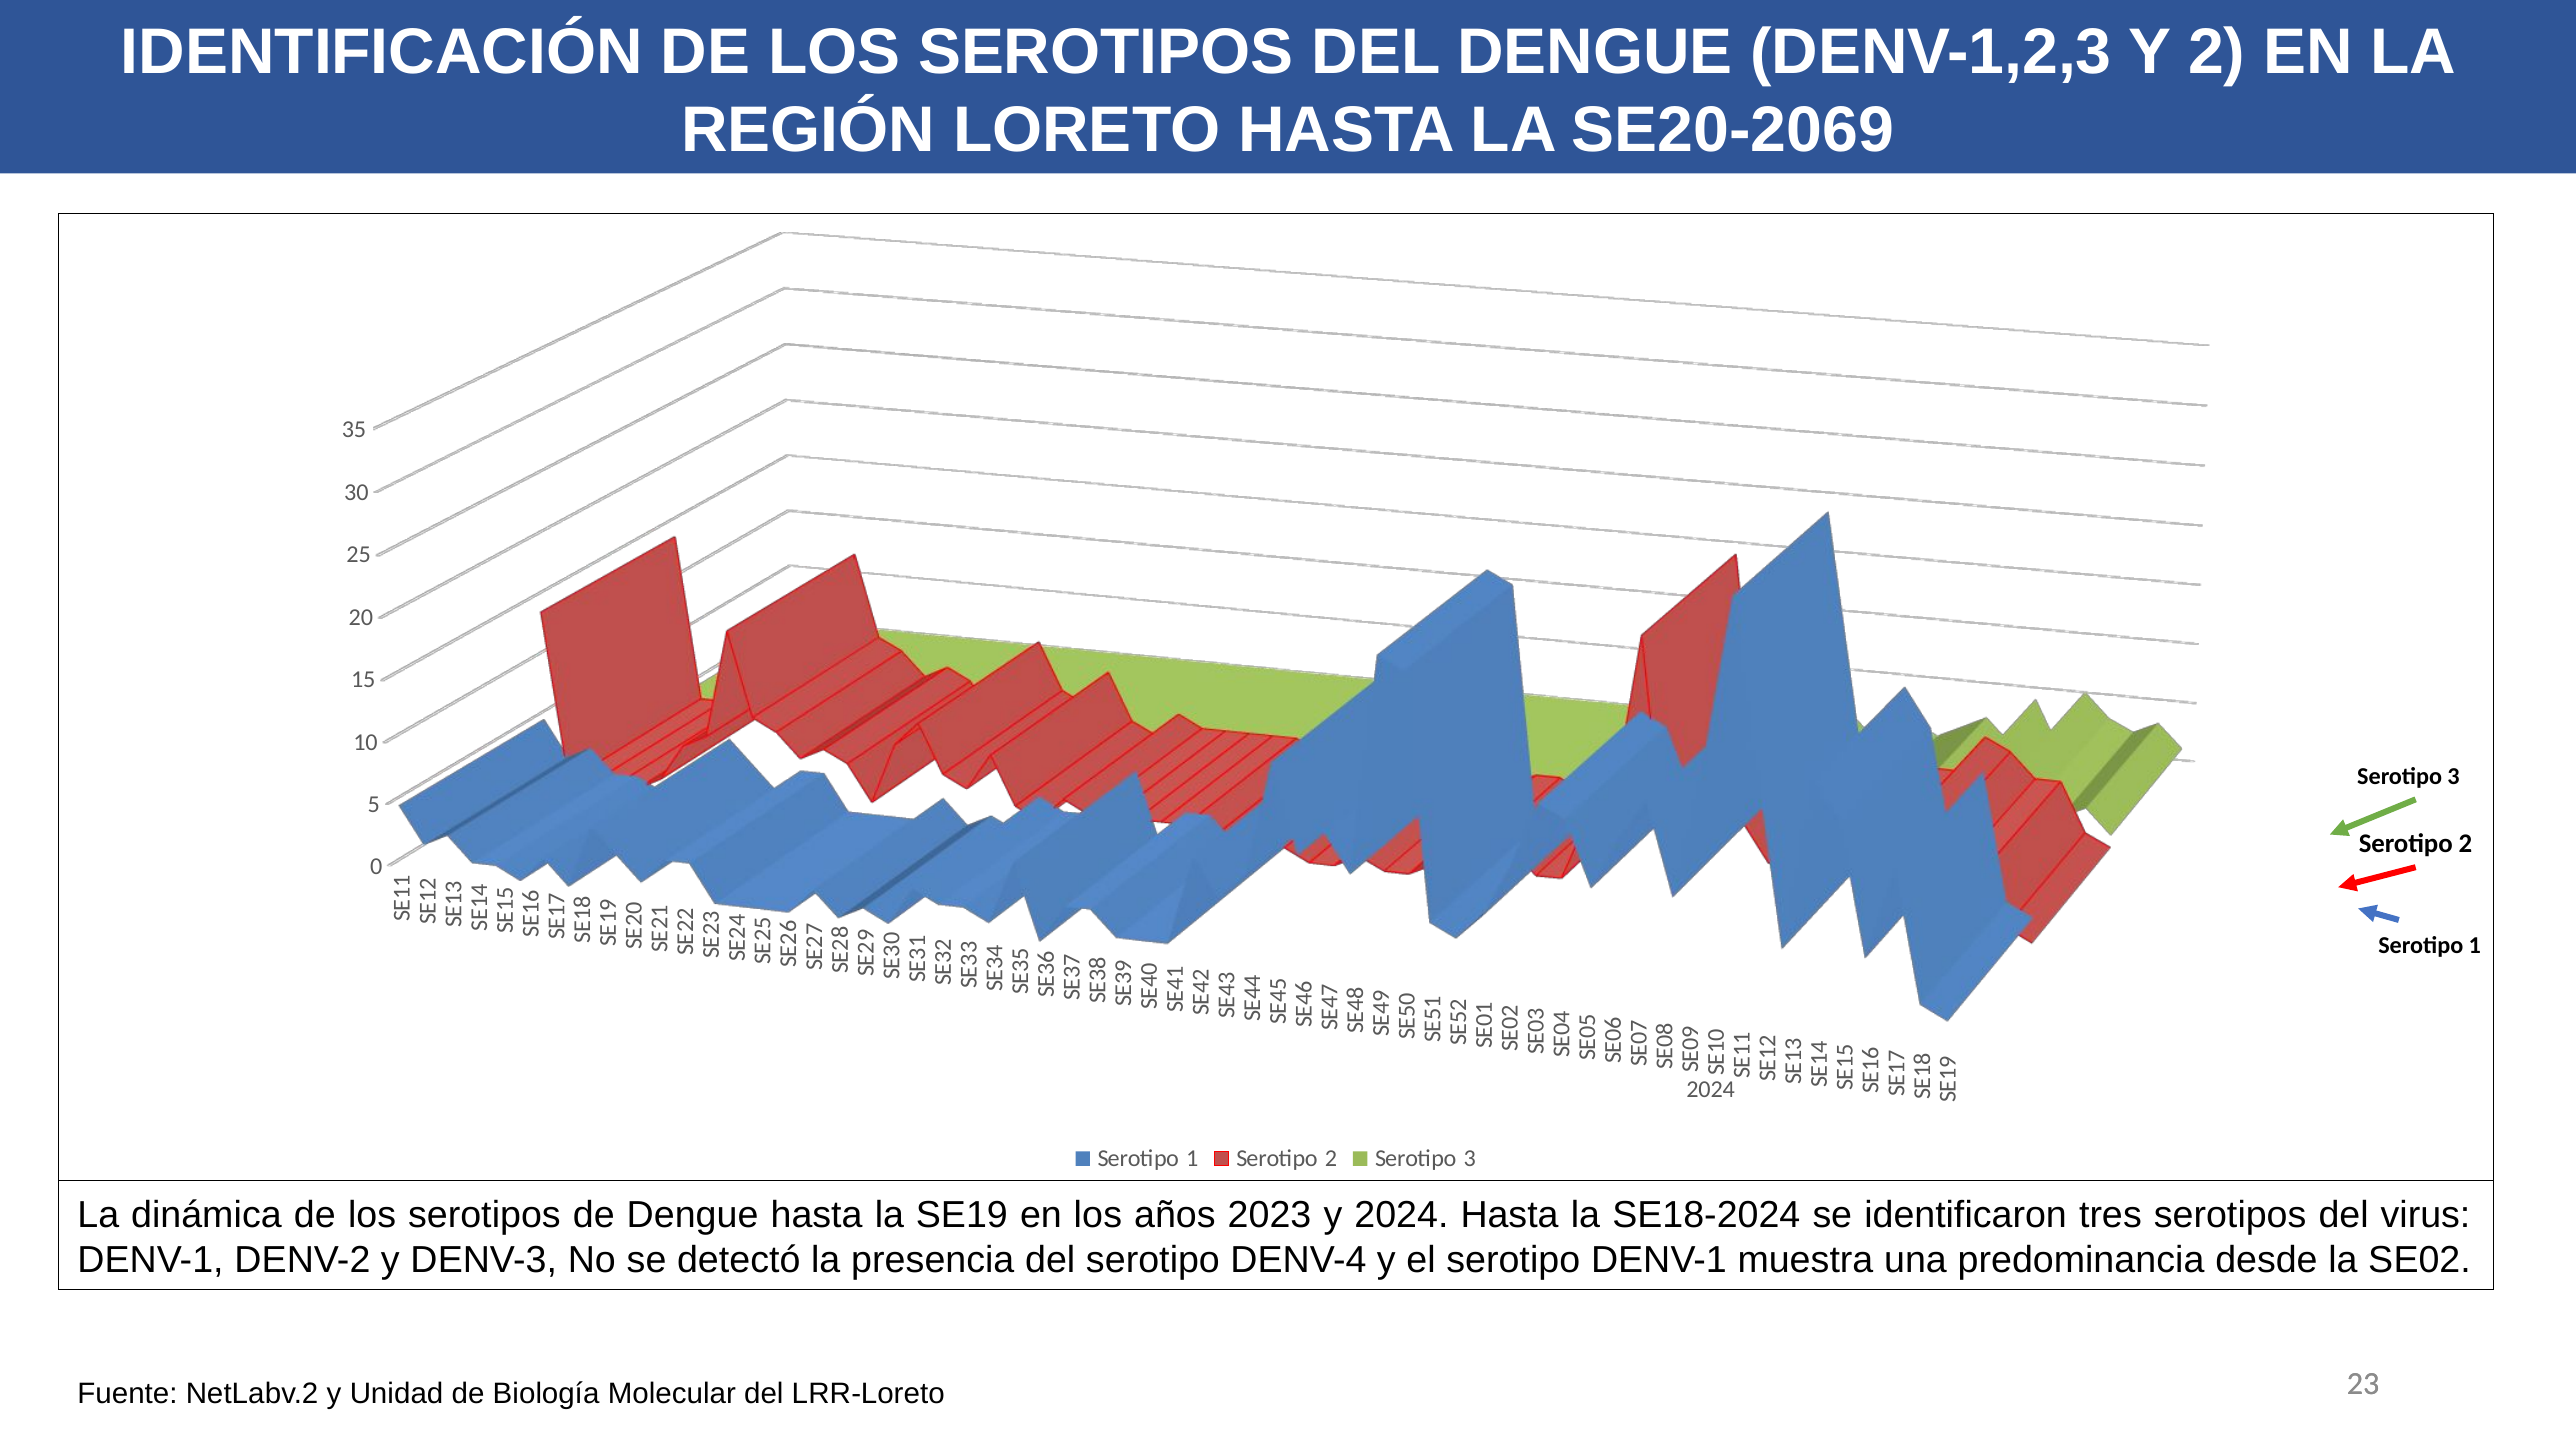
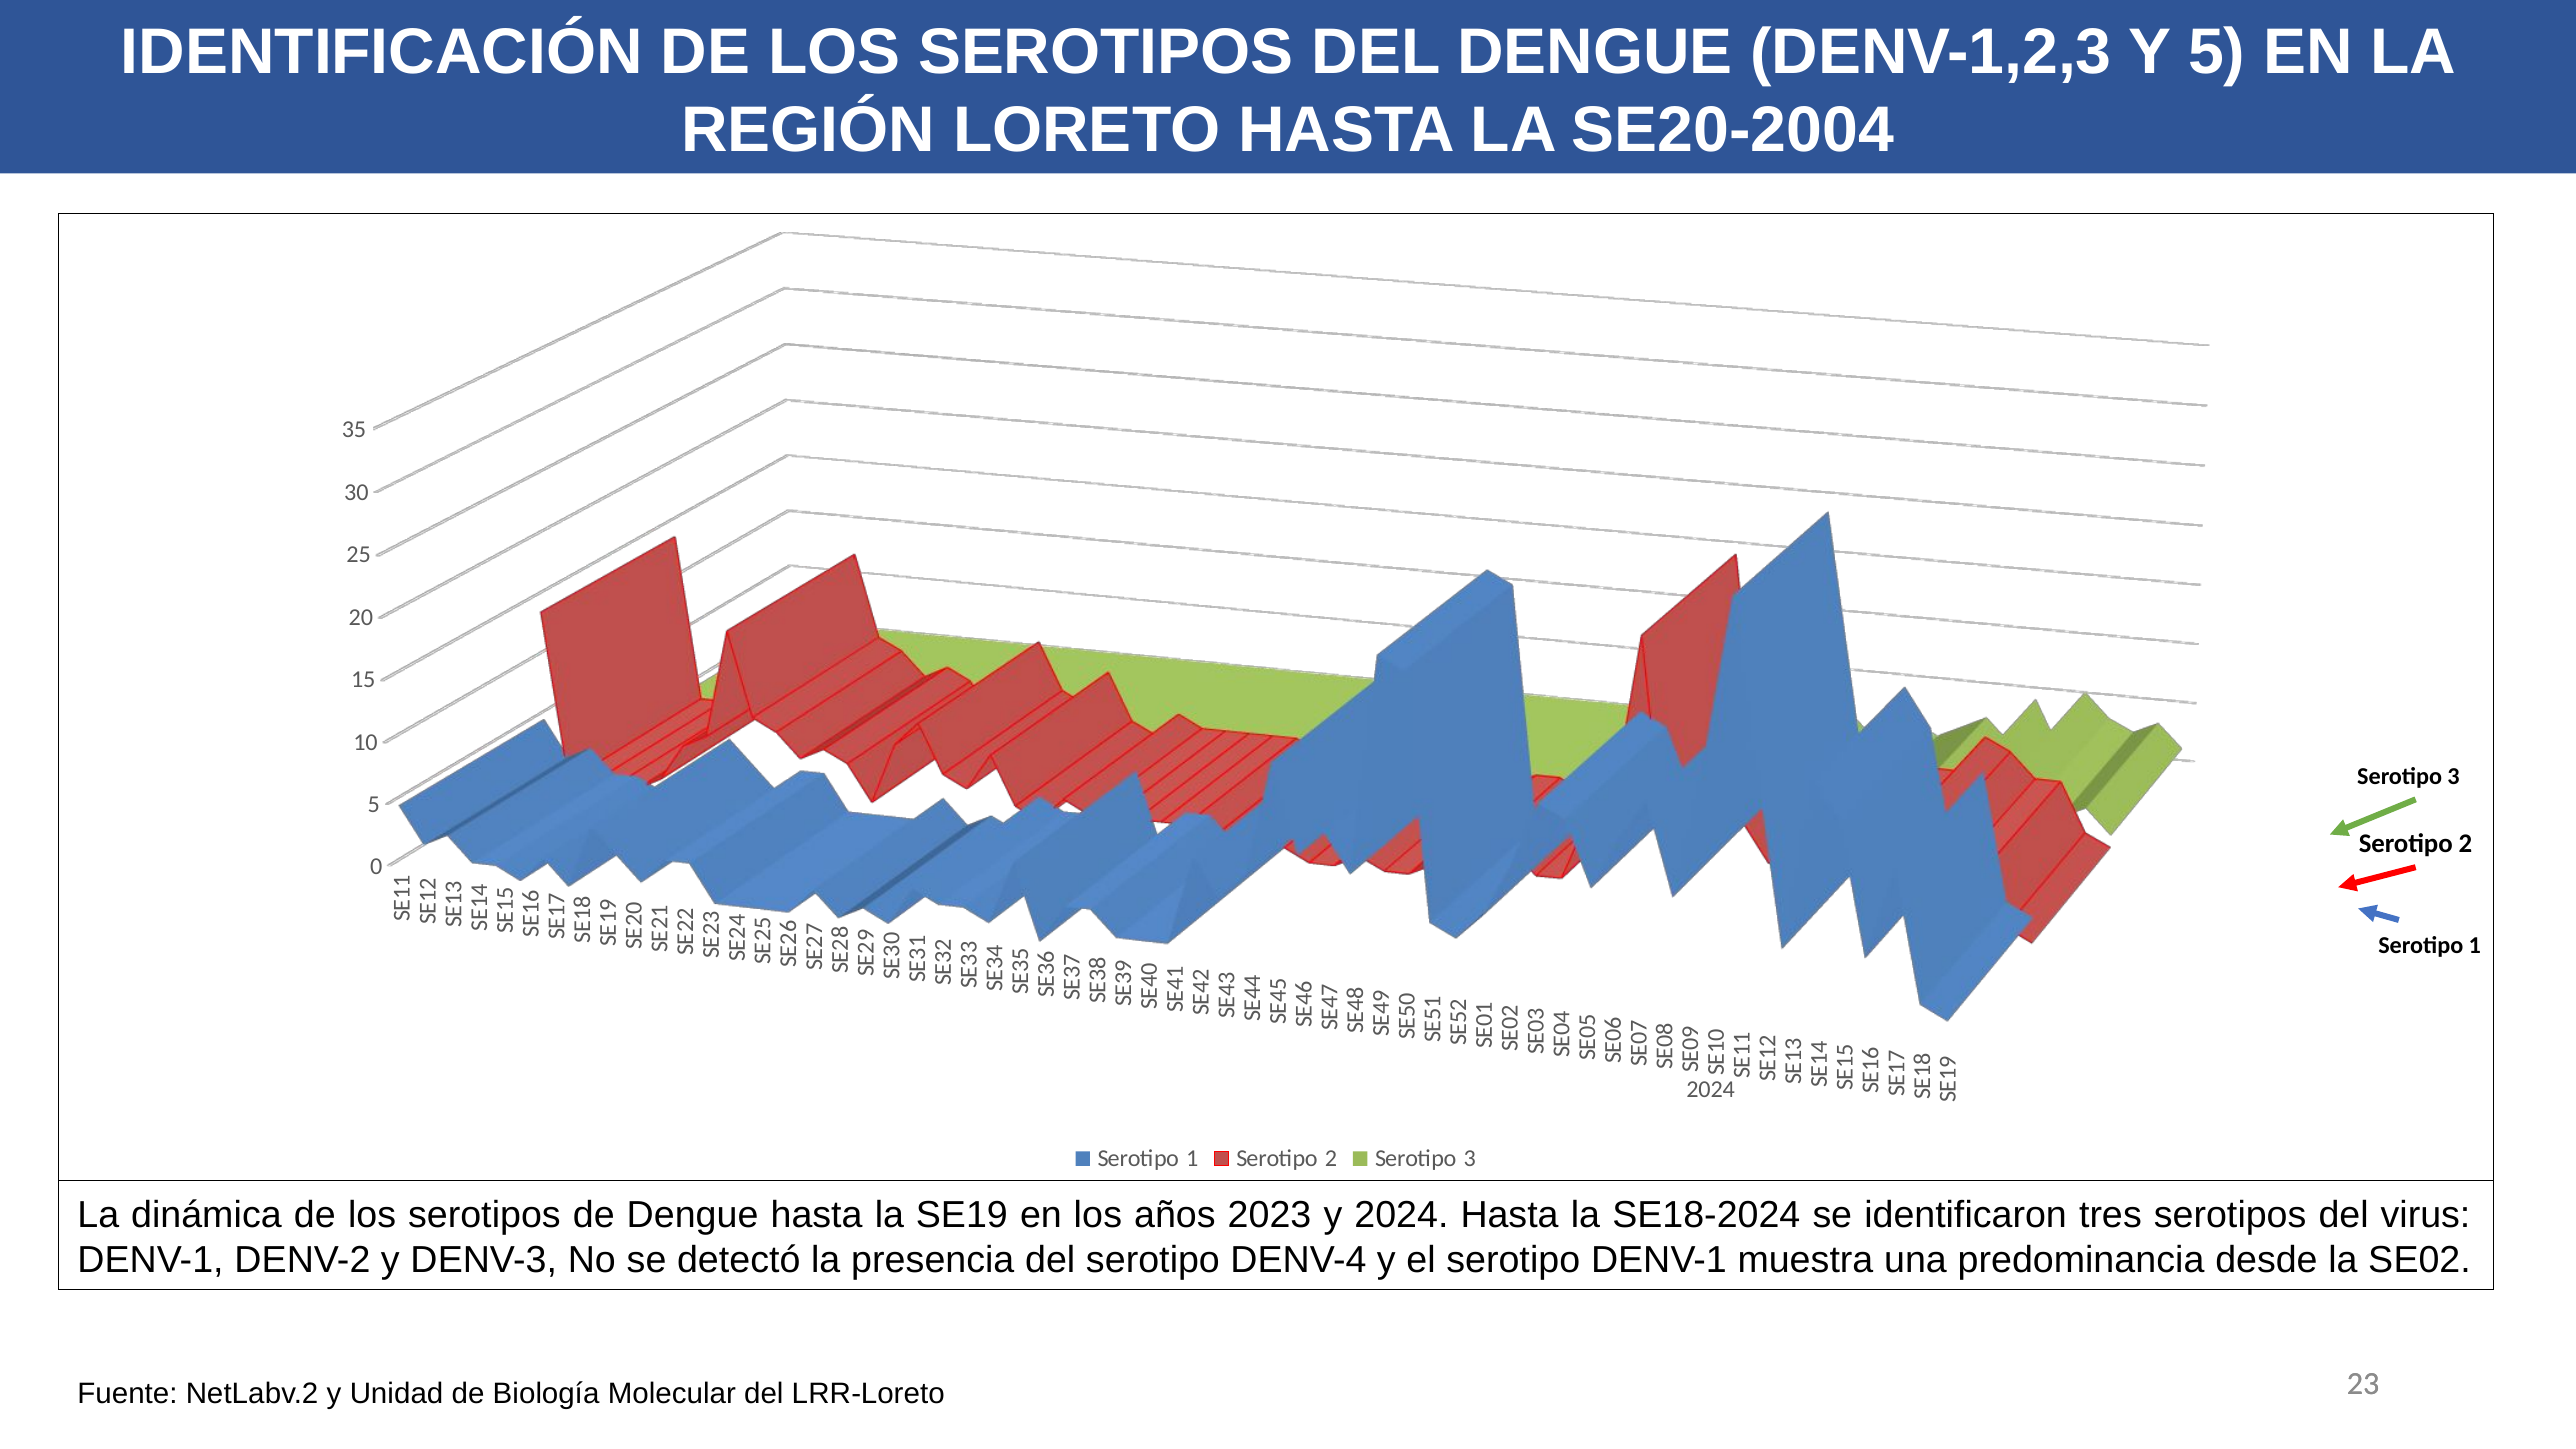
Y 2: 2 -> 5
SE20-2069: SE20-2069 -> SE20-2004
